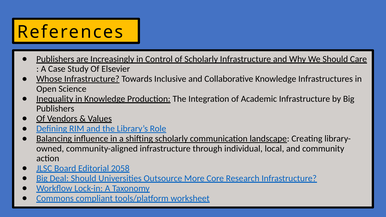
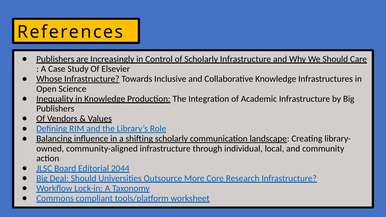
2058: 2058 -> 2044
